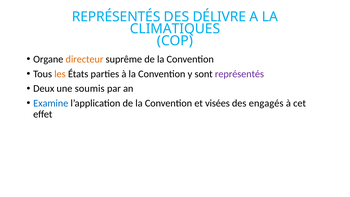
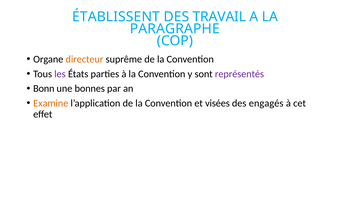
REPRÉSENTÉS at (116, 17): REPRÉSENTÉS -> ÉTABLISSENT
DÉLIVRE: DÉLIVRE -> TRAVAIL
CLIMATIQUES: CLIMATIQUES -> PARAGRAPHE
les colour: orange -> purple
Deux: Deux -> Bonn
soumis: soumis -> bonnes
Examine colour: blue -> orange
